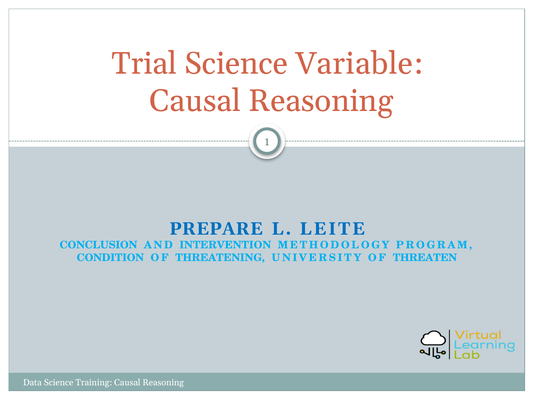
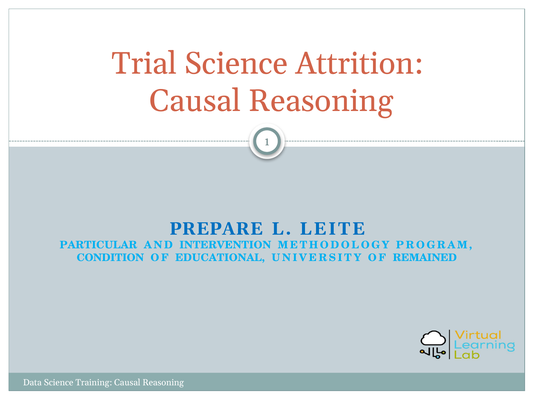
Variable: Variable -> Attrition
CONCLUSION: CONCLUSION -> PARTICULAR
THREATENING: THREATENING -> EDUCATIONAL
THREATEN: THREATEN -> REMAINED
